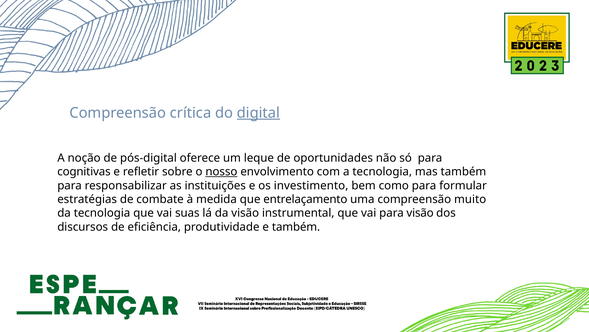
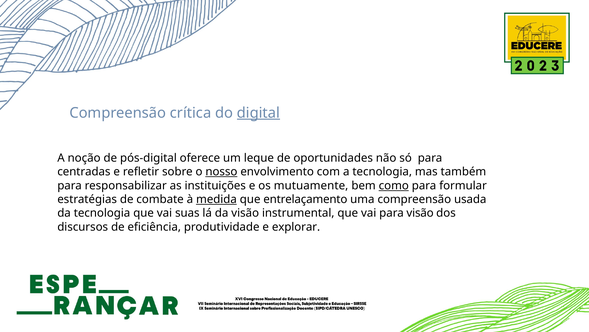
cognitivas: cognitivas -> centradas
investimento: investimento -> mutuamente
como underline: none -> present
medida underline: none -> present
muito: muito -> usada
e também: também -> explorar
